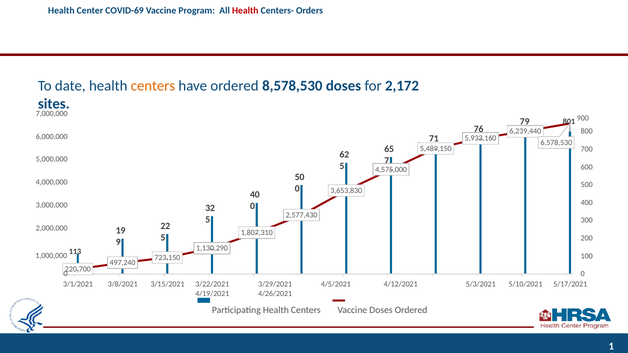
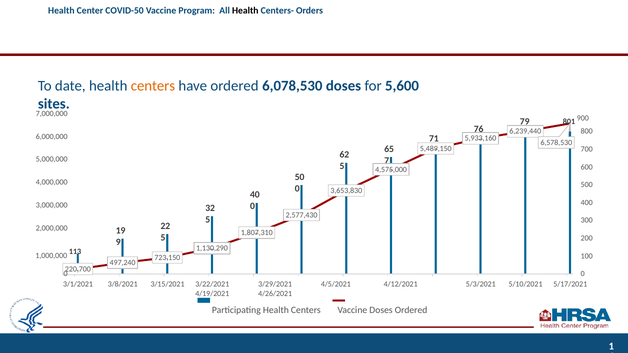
COVID-69: COVID-69 -> COVID-50
Health at (245, 11) colour: red -> black
8,578,530: 8,578,530 -> 6,078,530
2,172: 2,172 -> 5,600
